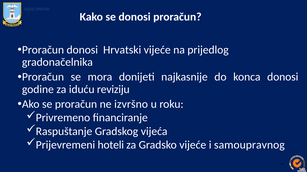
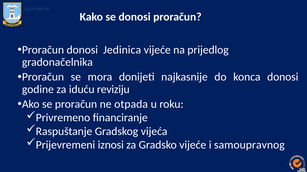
Hrvatski: Hrvatski -> Jedinica
izvršno: izvršno -> otpada
hoteli: hoteli -> iznosi
